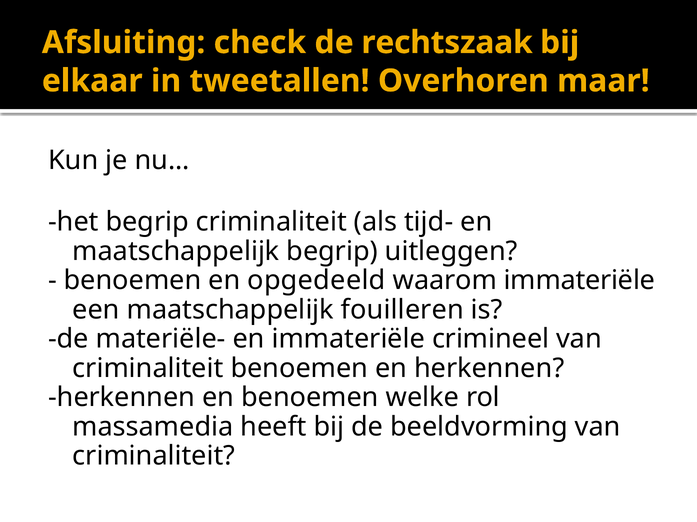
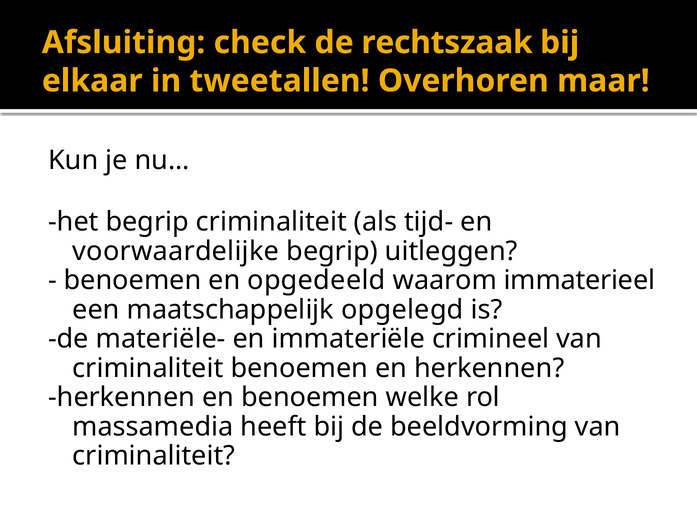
maatschappelijk at (176, 252): maatschappelijk -> voorwaardelijke
waarom immateriële: immateriële -> immaterieel
fouilleren: fouilleren -> opgelegd
